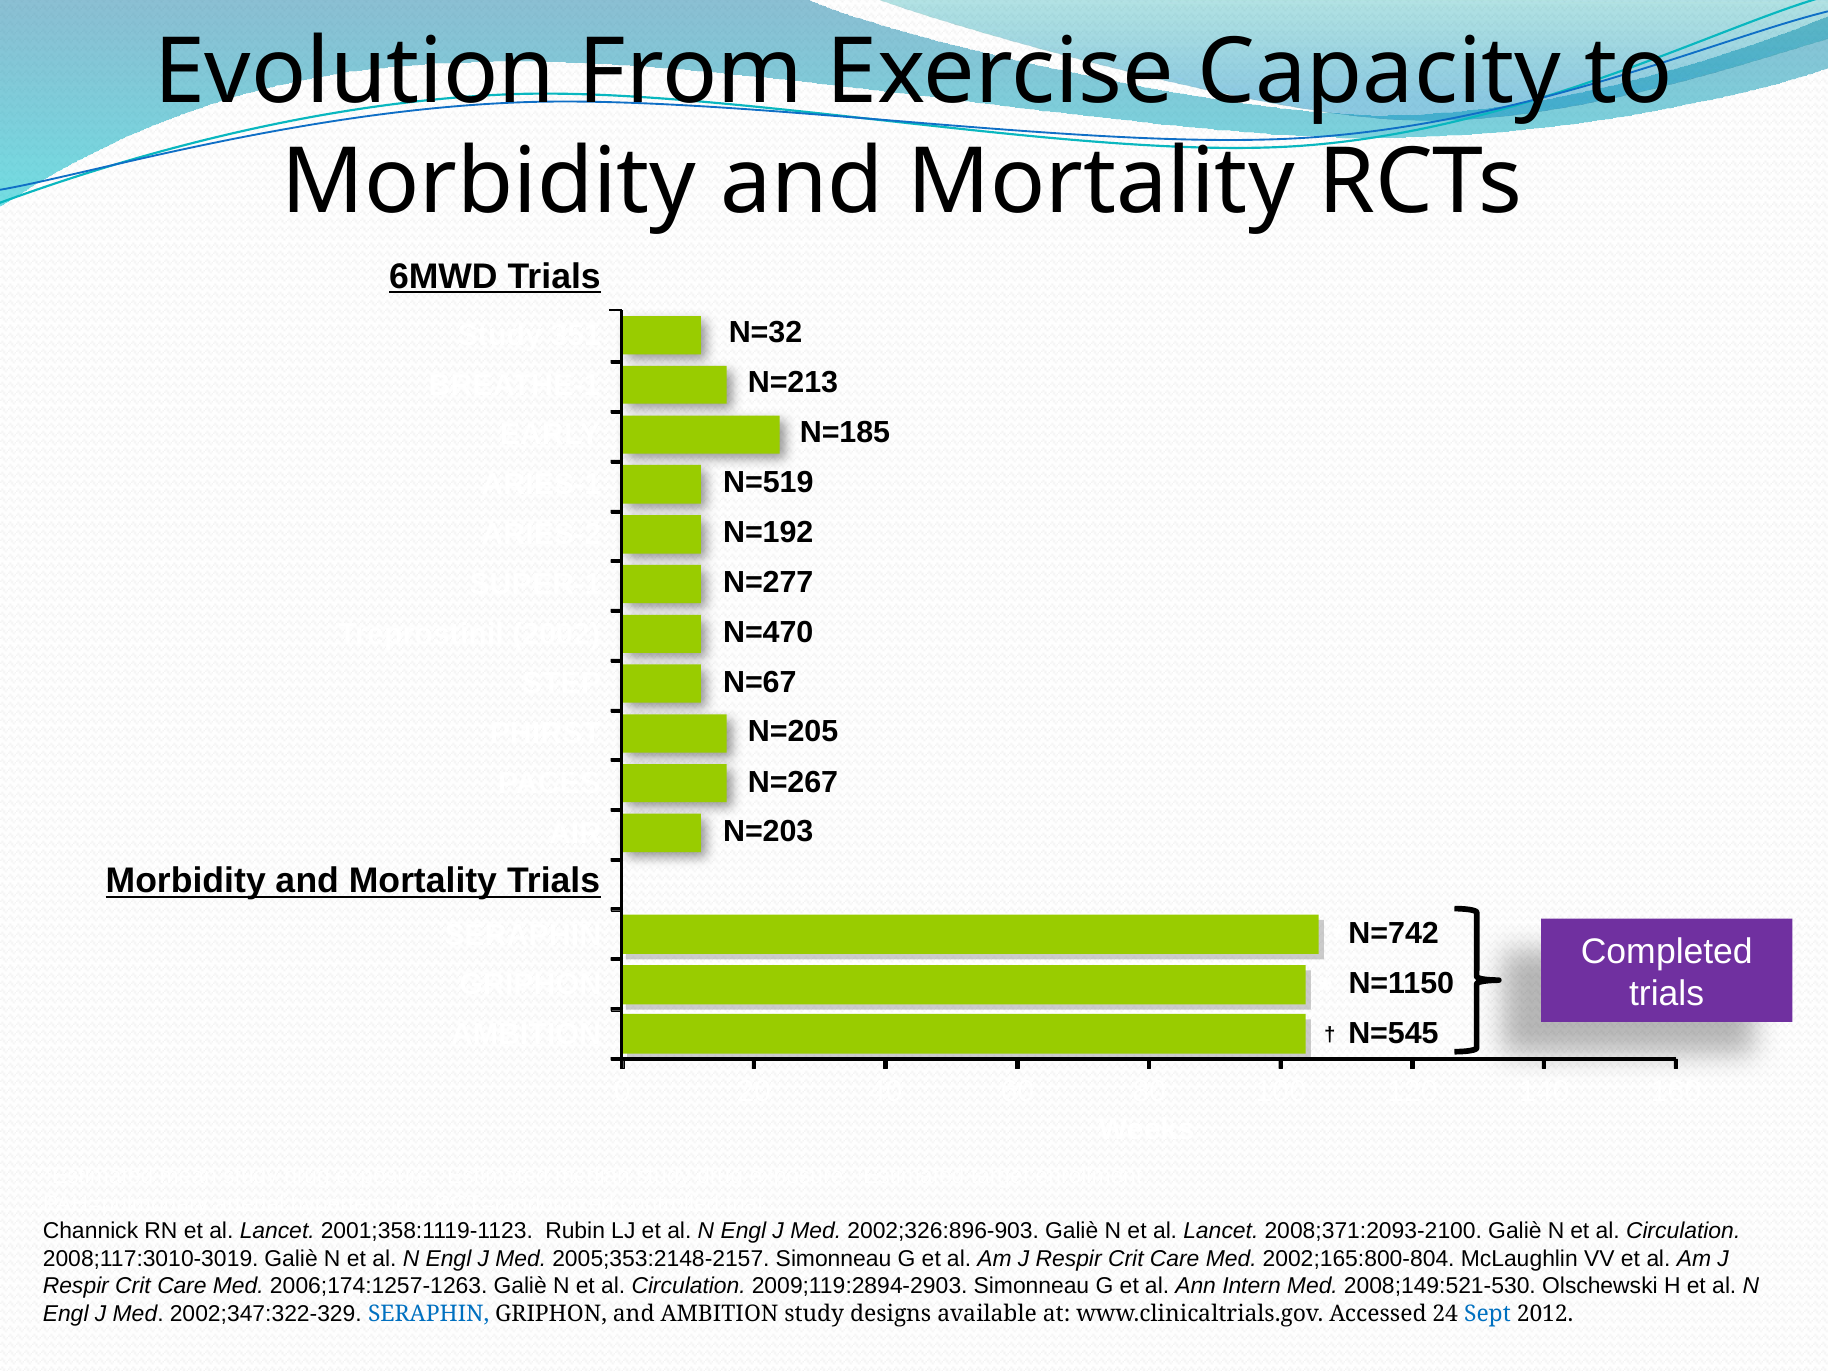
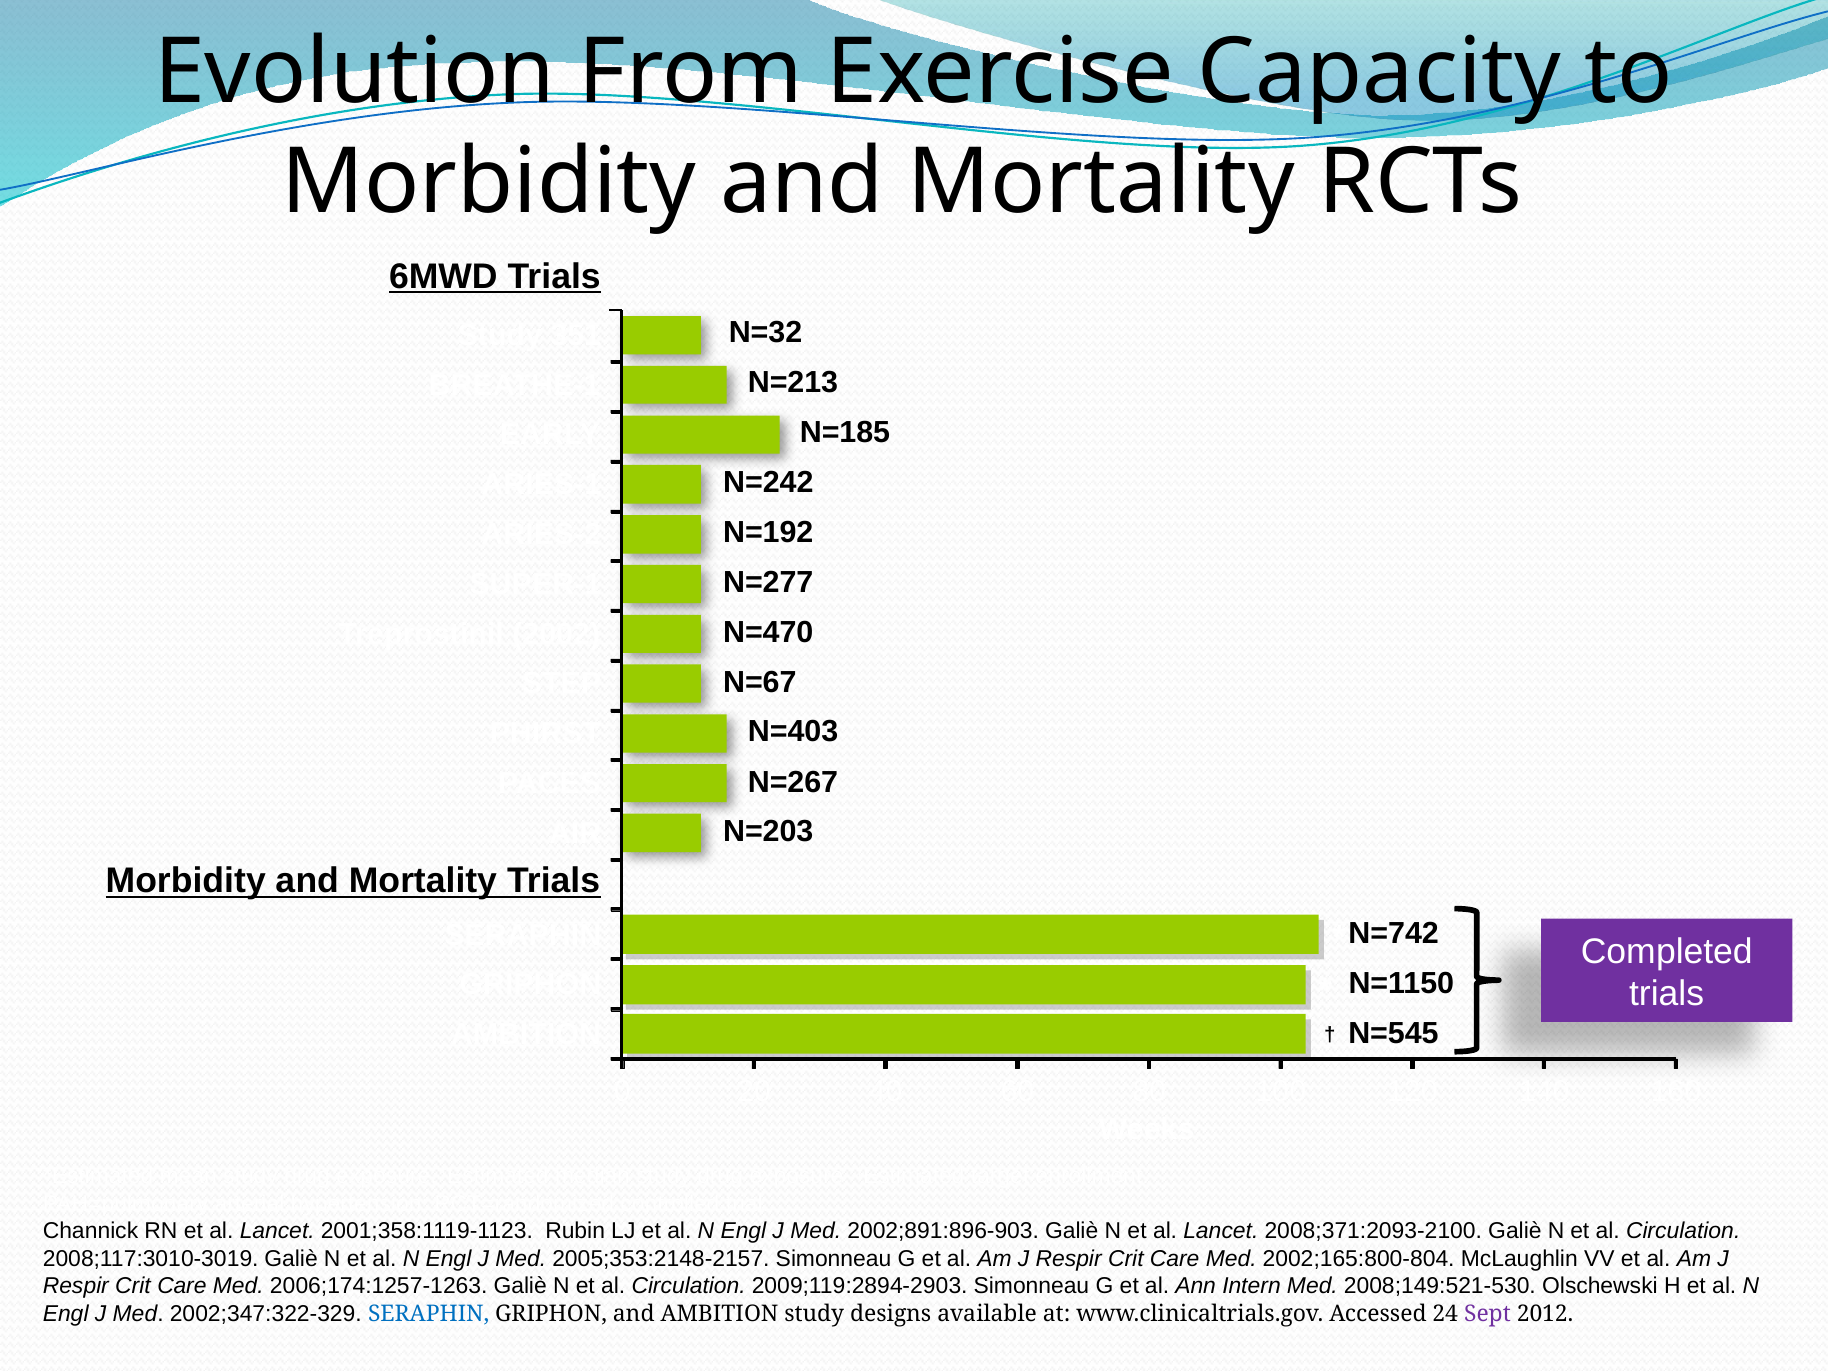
N=519: N=519 -> N=242
N=205: N=205 -> N=403
2002;326:896-903: 2002;326:896-903 -> 2002;891:896-903
Sept colour: blue -> purple
